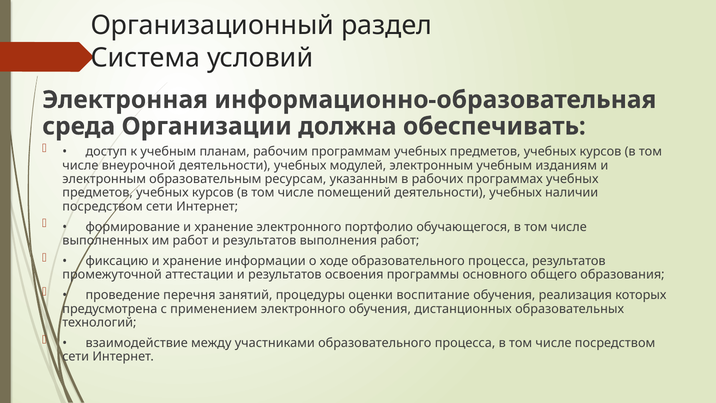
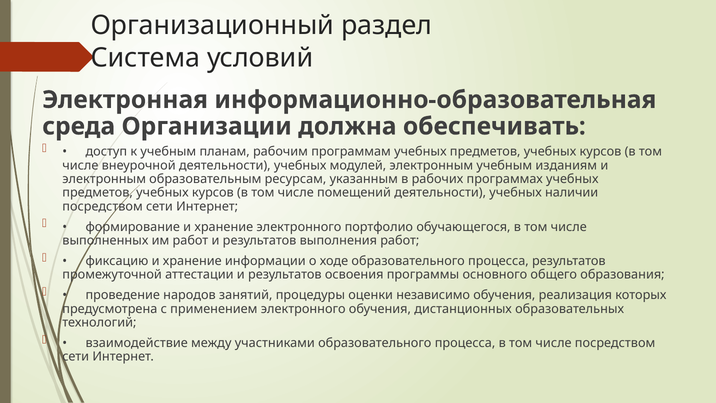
перечня: перечня -> народов
воспитание: воспитание -> независимо
